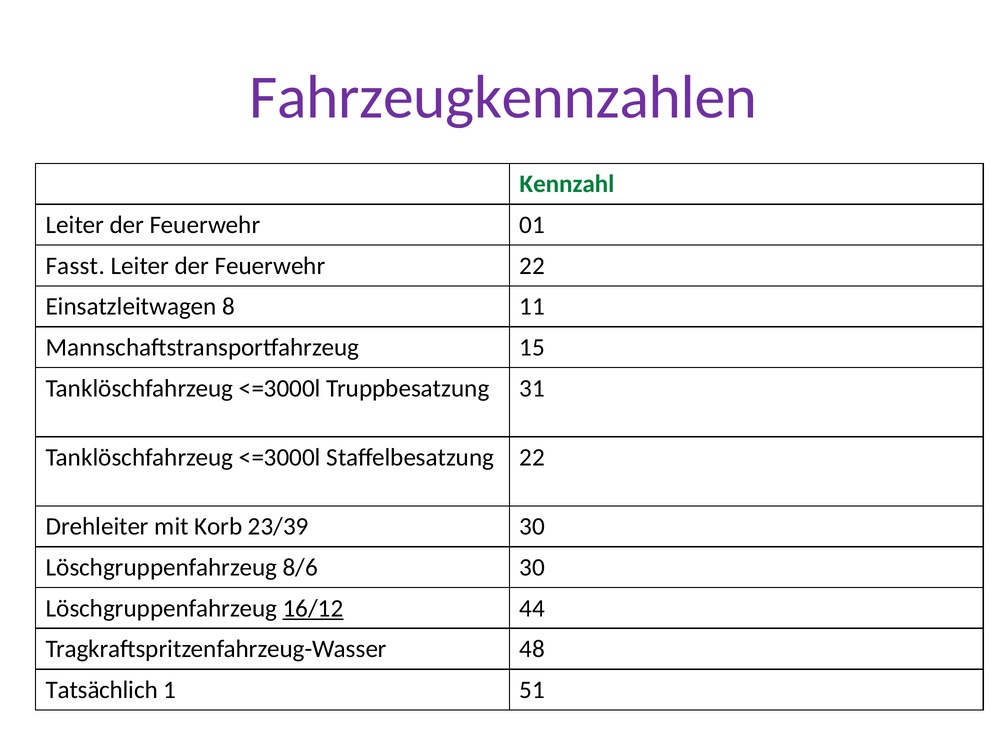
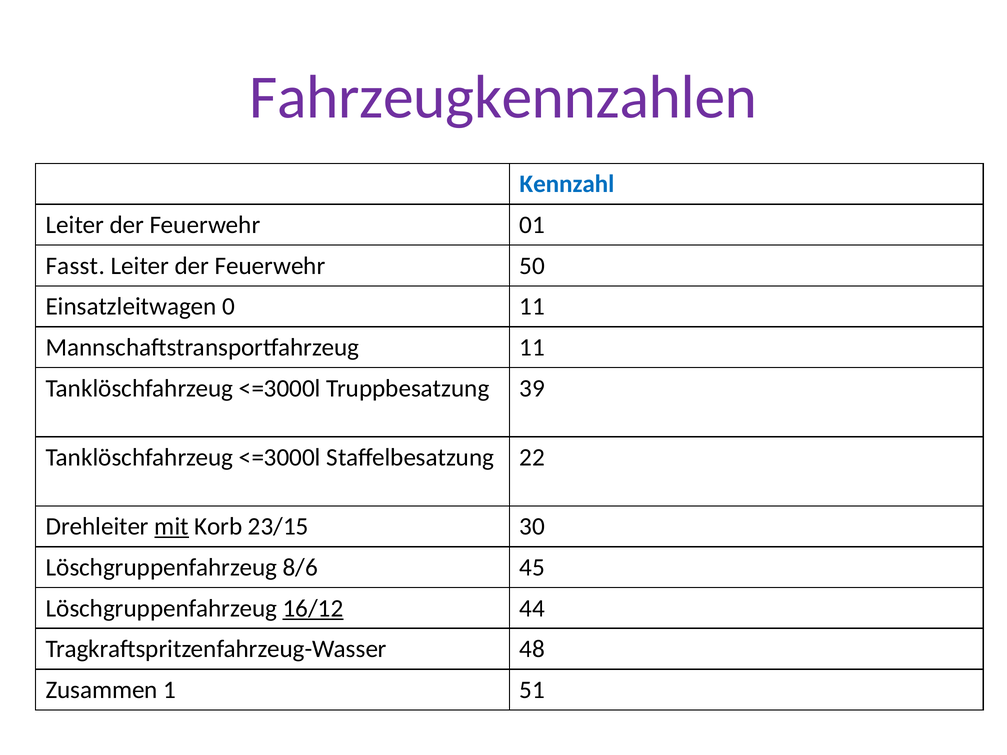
Kennzahl colour: green -> blue
Feuerwehr 22: 22 -> 50
8: 8 -> 0
Mannschaftstransportfahrzeug 15: 15 -> 11
31: 31 -> 39
mit underline: none -> present
23/39: 23/39 -> 23/15
8/6 30: 30 -> 45
Tatsächlich: Tatsächlich -> Zusammen
